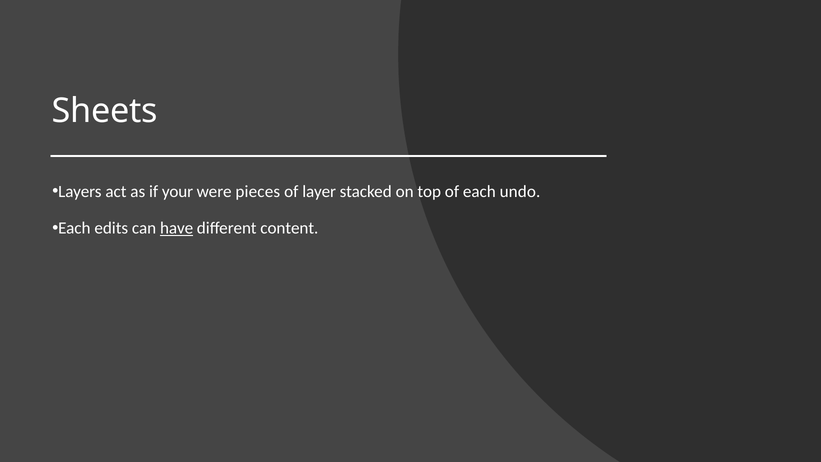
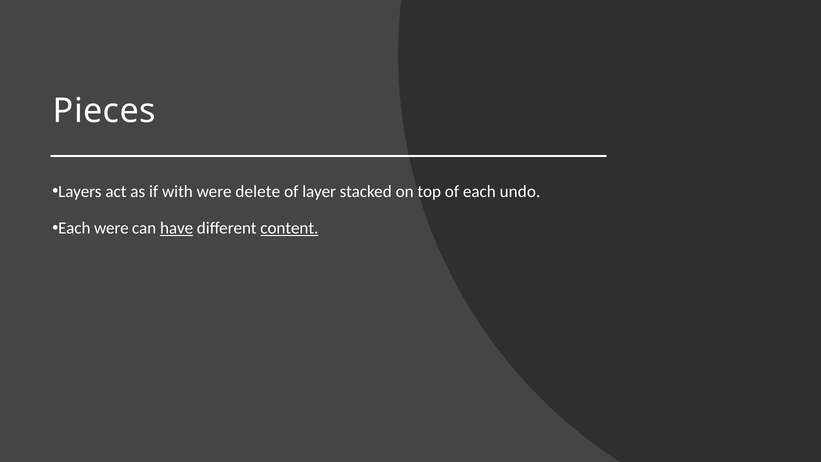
Sheets: Sheets -> Pieces
your: your -> with
pieces: pieces -> delete
Each edits: edits -> were
content underline: none -> present
